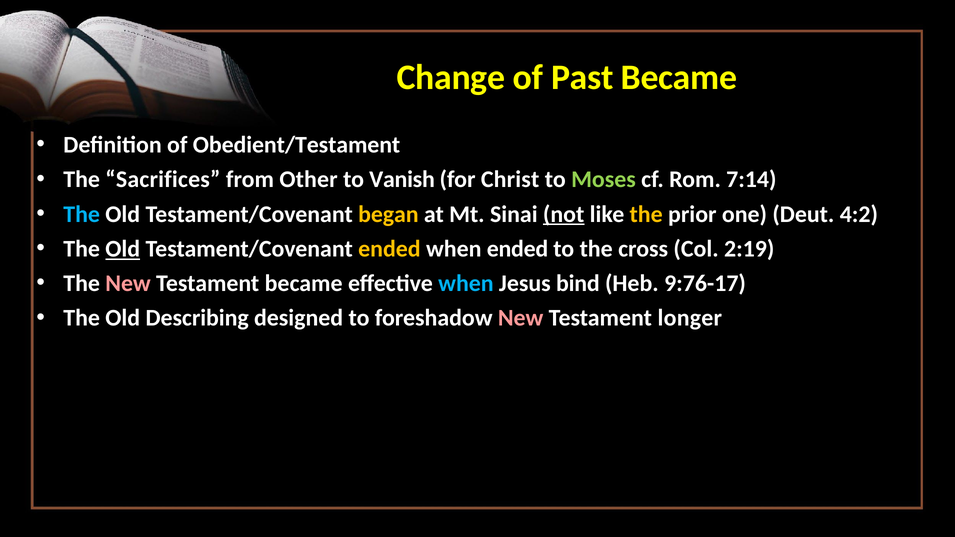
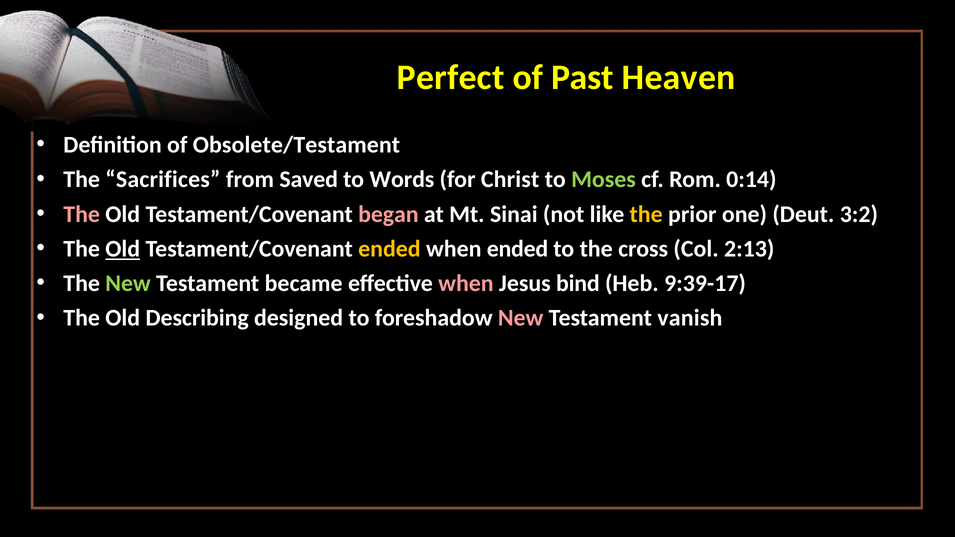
Change: Change -> Perfect
Past Became: Became -> Heaven
Obedient/Testament: Obedient/Testament -> Obsolete/Testament
Other: Other -> Saved
Vanish: Vanish -> Words
7:14: 7:14 -> 0:14
The at (82, 214) colour: light blue -> pink
began colour: yellow -> pink
not underline: present -> none
4:2: 4:2 -> 3:2
2:19: 2:19 -> 2:13
New at (128, 283) colour: pink -> light green
when at (466, 283) colour: light blue -> pink
9:76-17: 9:76-17 -> 9:39-17
longer: longer -> vanish
